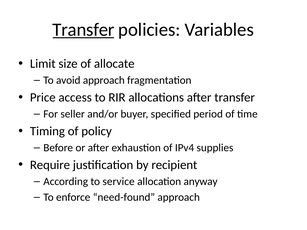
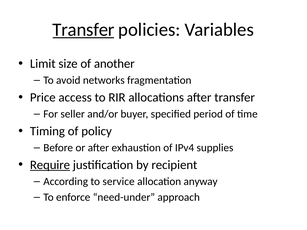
allocate: allocate -> another
avoid approach: approach -> networks
Require underline: none -> present
need-found: need-found -> need-under
